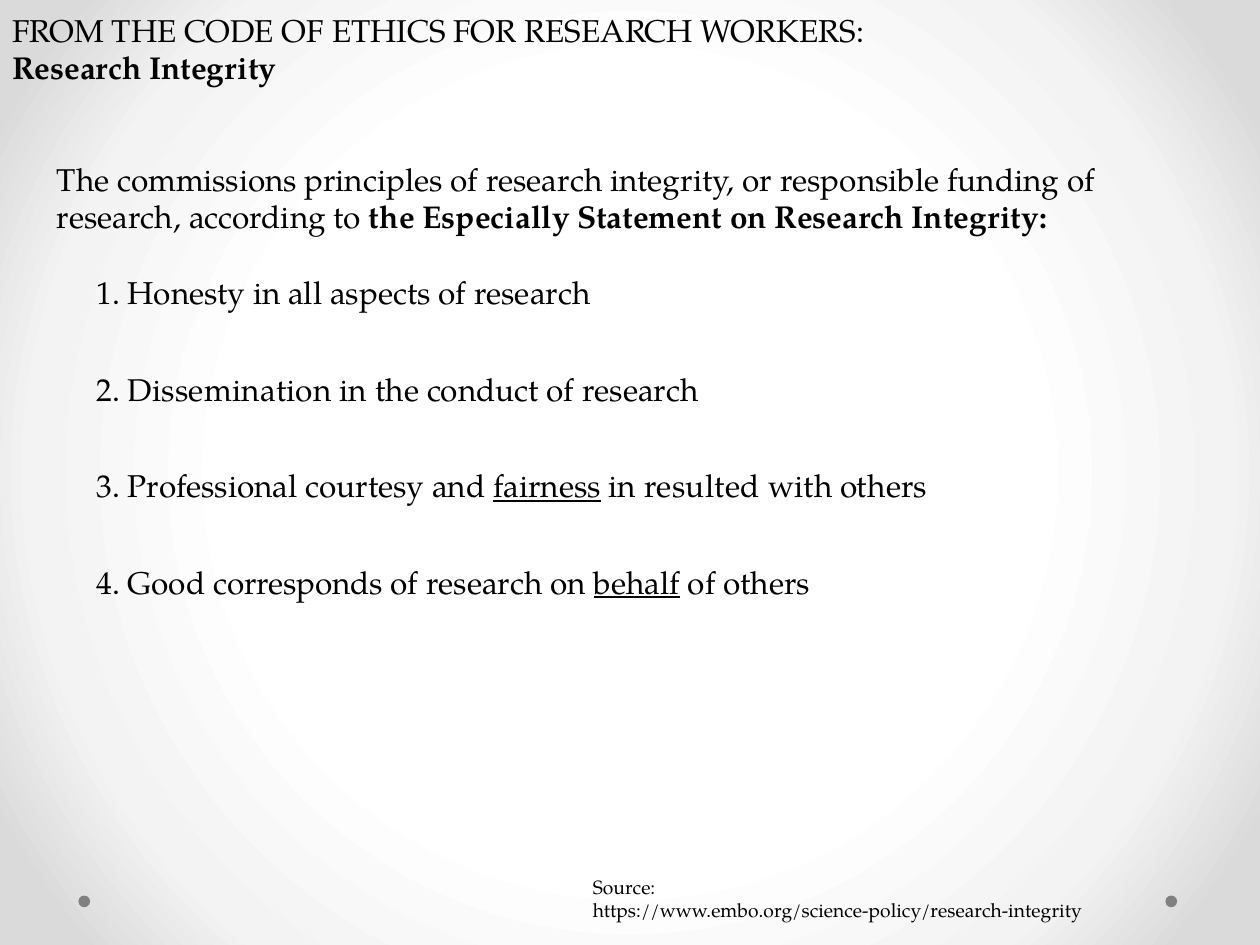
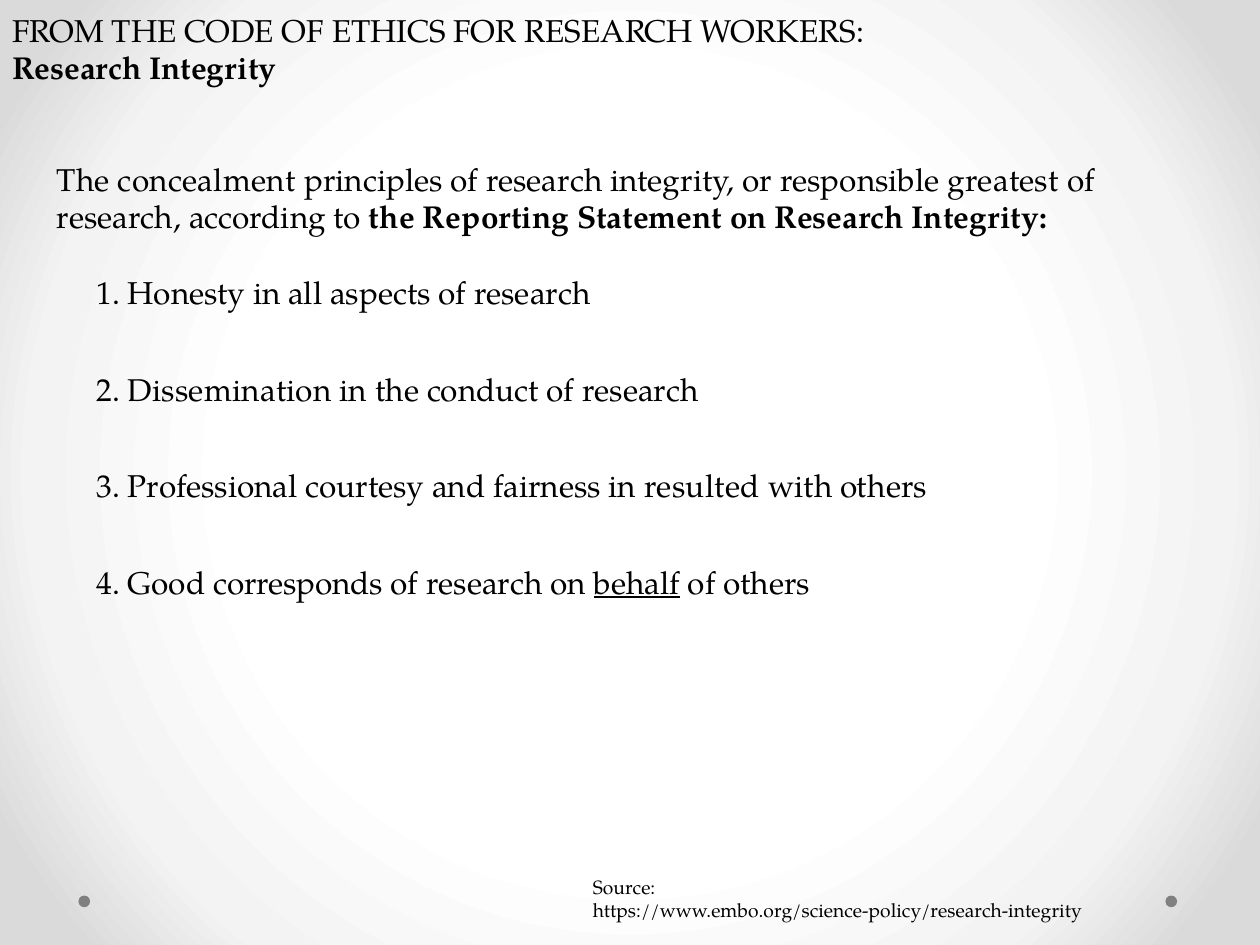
commissions: commissions -> concealment
funding: funding -> greatest
Especially: Especially -> Reporting
fairness underline: present -> none
